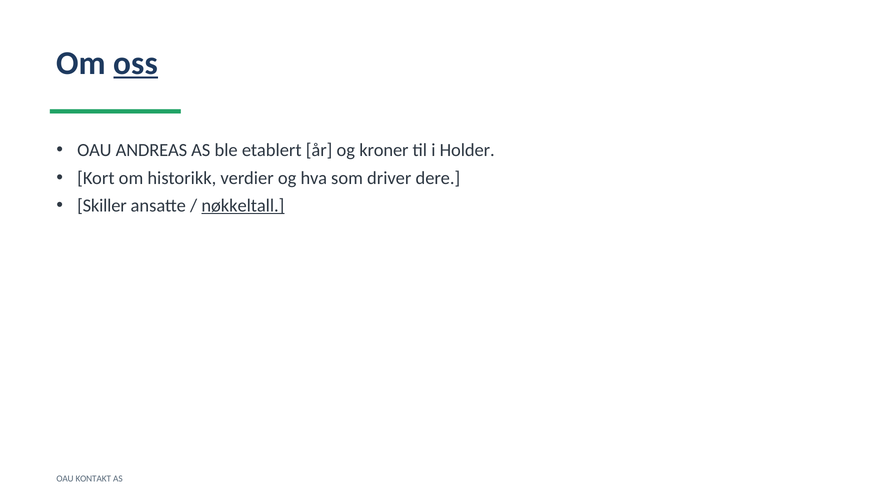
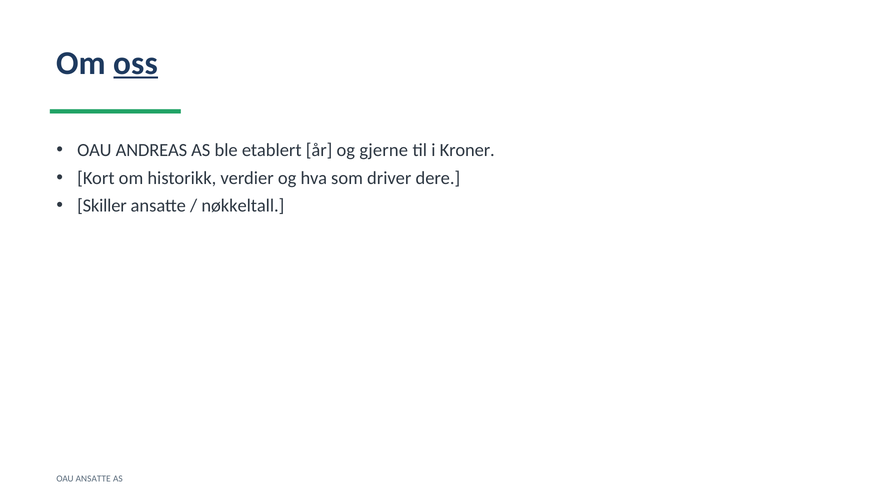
kroner: kroner -> gjerne
Holder: Holder -> Kroner
nøkkeltall underline: present -> none
OAU KONTAKT: KONTAKT -> ANSATTE
